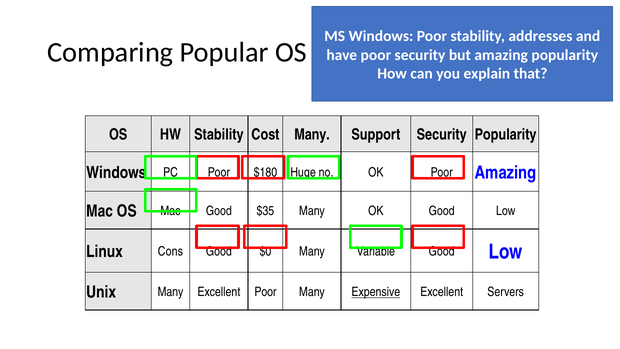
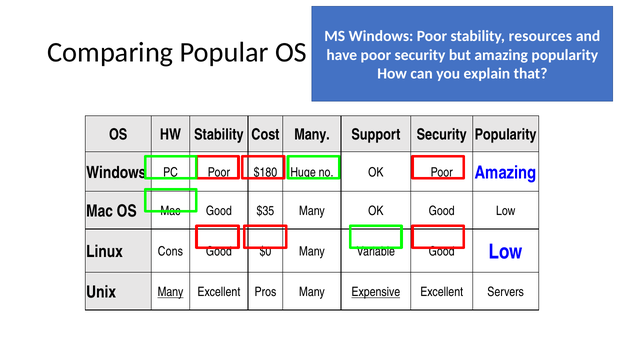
addresses: addresses -> resources
Many at (171, 292) underline: none -> present
Excellent Poor: Poor -> Pros
